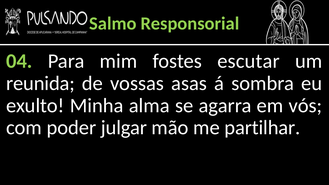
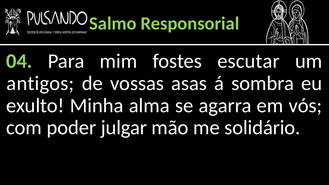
reunida: reunida -> antigos
partilhar: partilhar -> solidário
